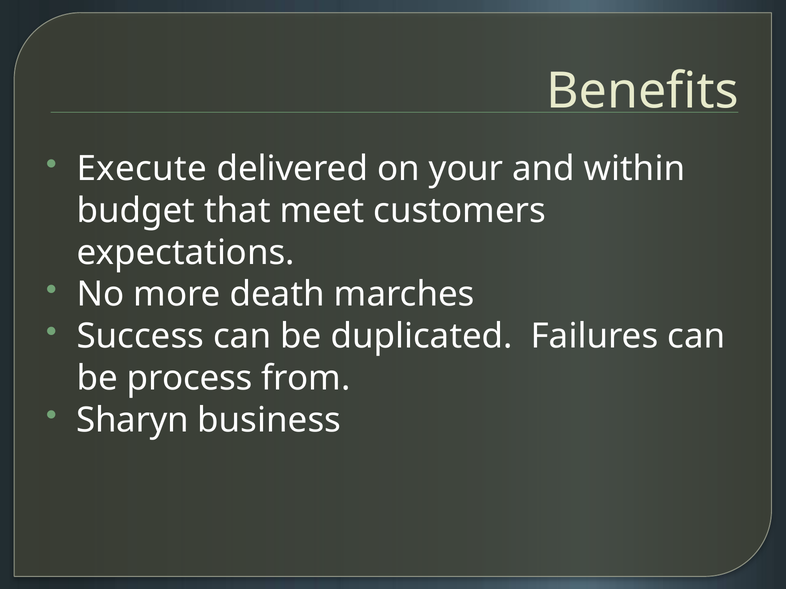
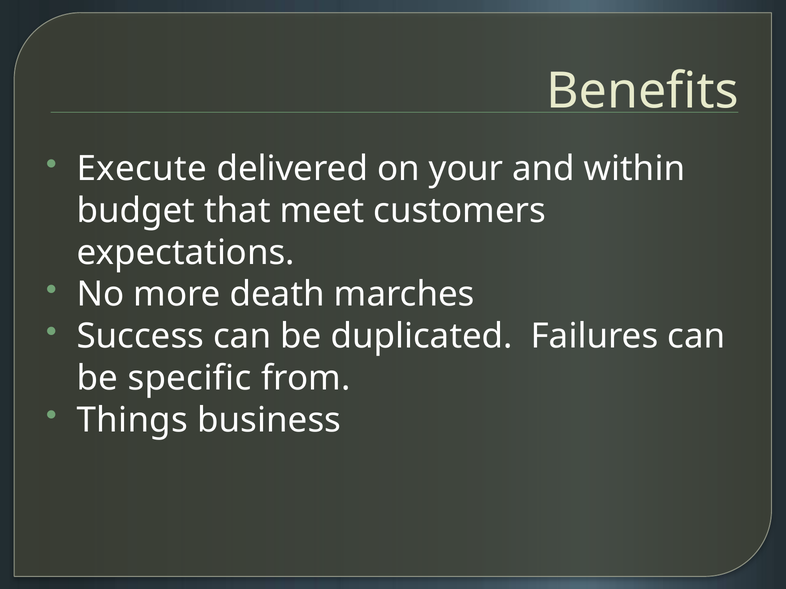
process: process -> specific
Sharyn: Sharyn -> Things
